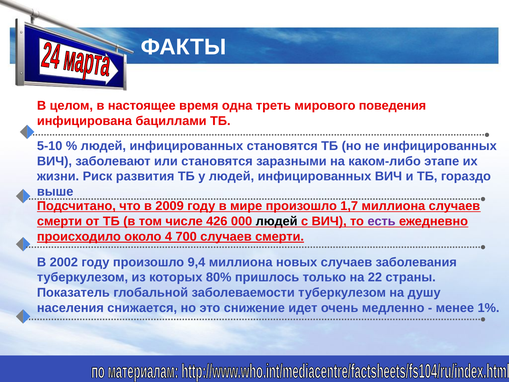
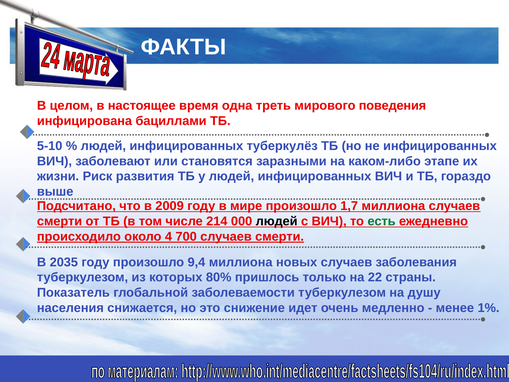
инфицированных становятся: становятся -> туберкулёз
426: 426 -> 214
есть colour: purple -> green
2002: 2002 -> 2035
